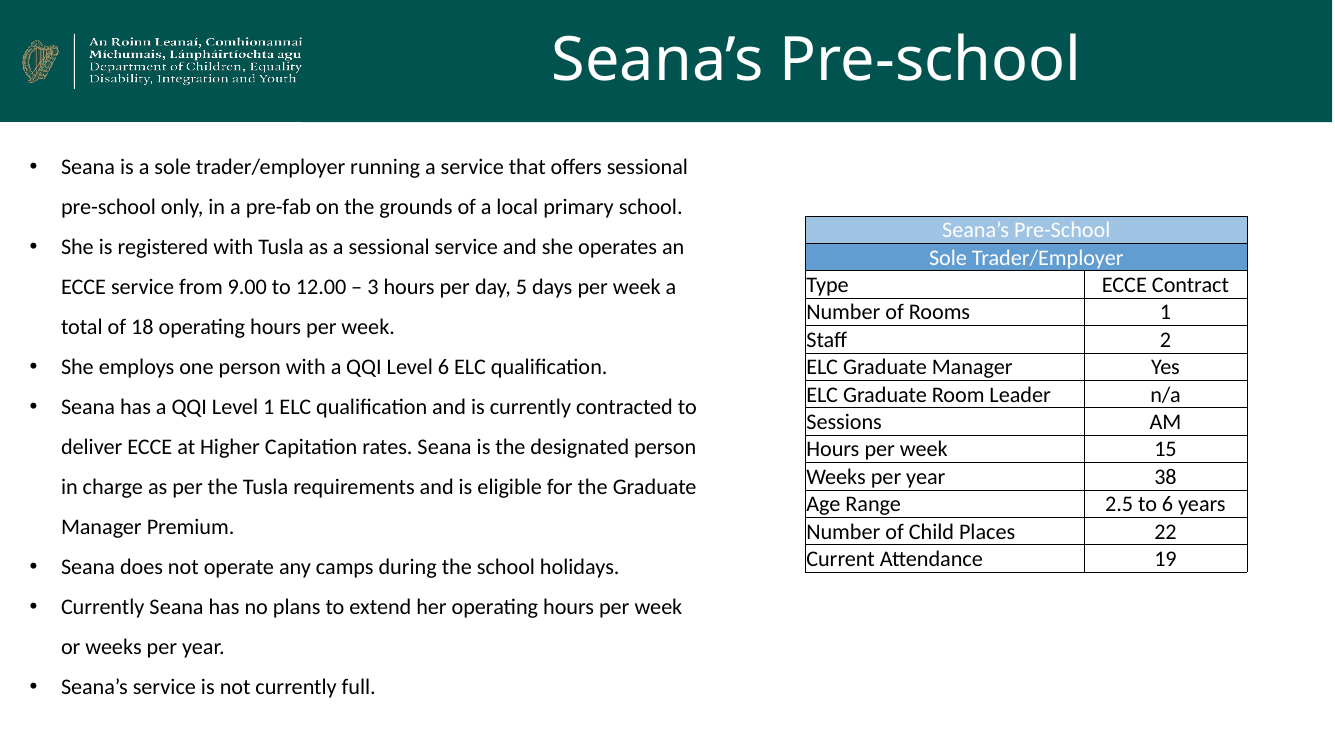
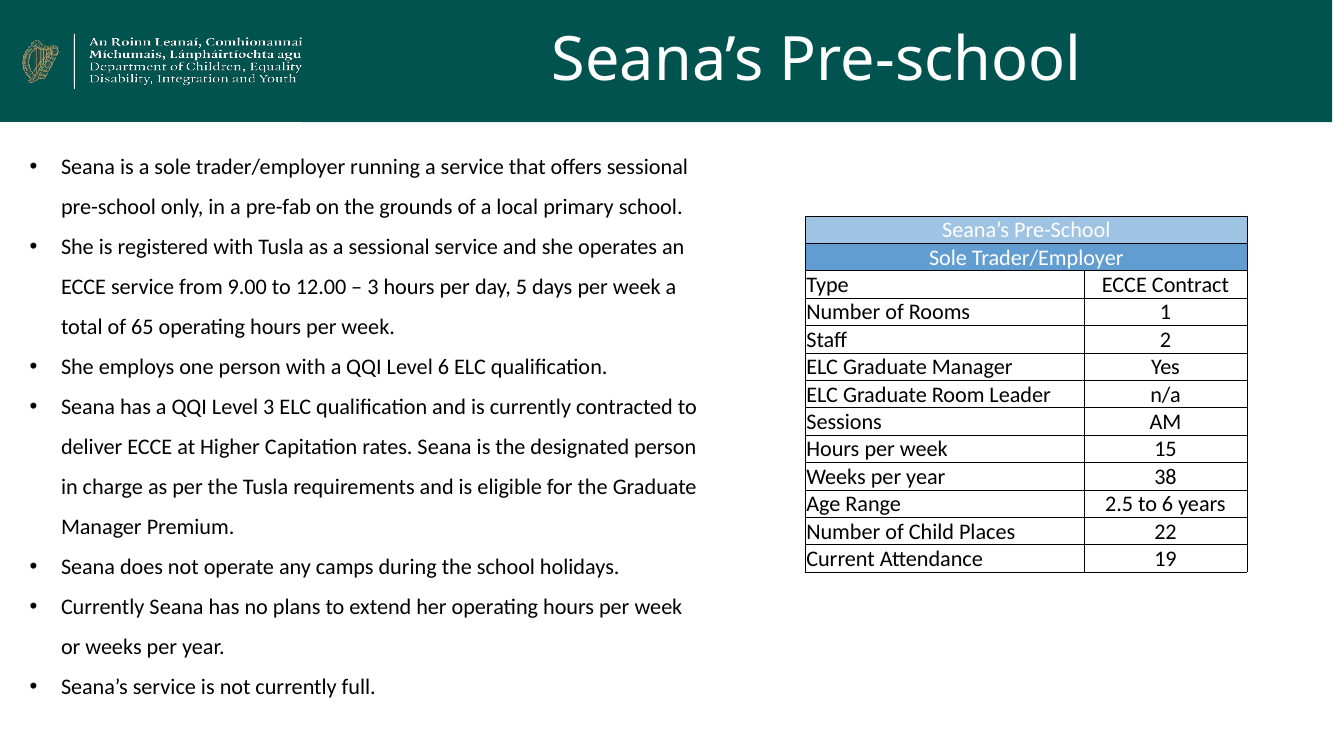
18: 18 -> 65
Level 1: 1 -> 3
